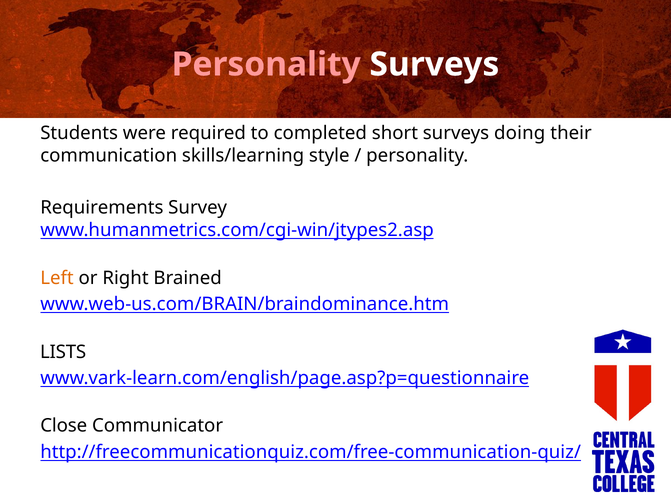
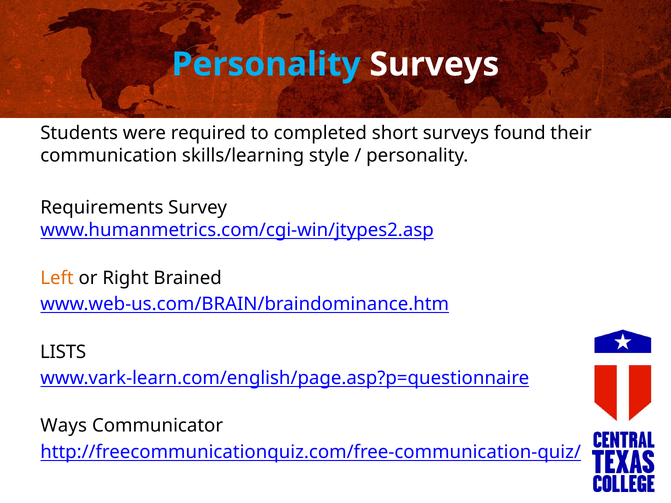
Personality at (266, 64) colour: pink -> light blue
doing: doing -> found
Close: Close -> Ways
